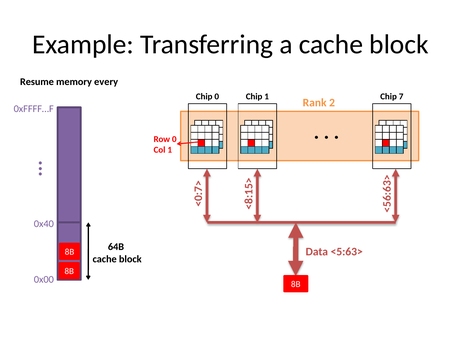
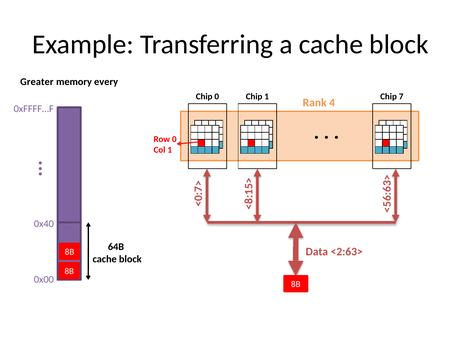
Resume: Resume -> Greater
2: 2 -> 4
<5:63>: <5:63> -> <2:63>
